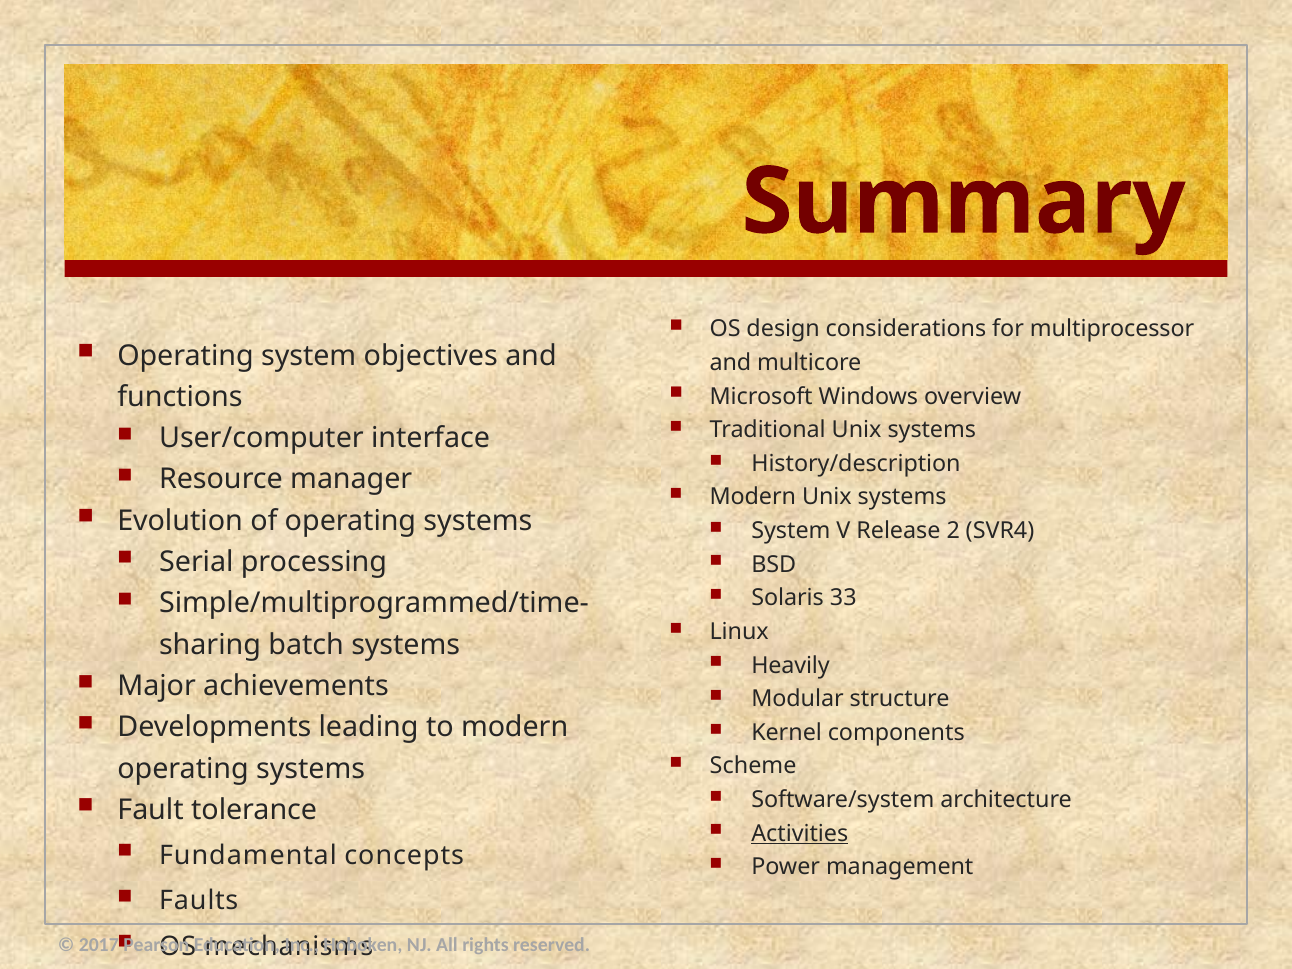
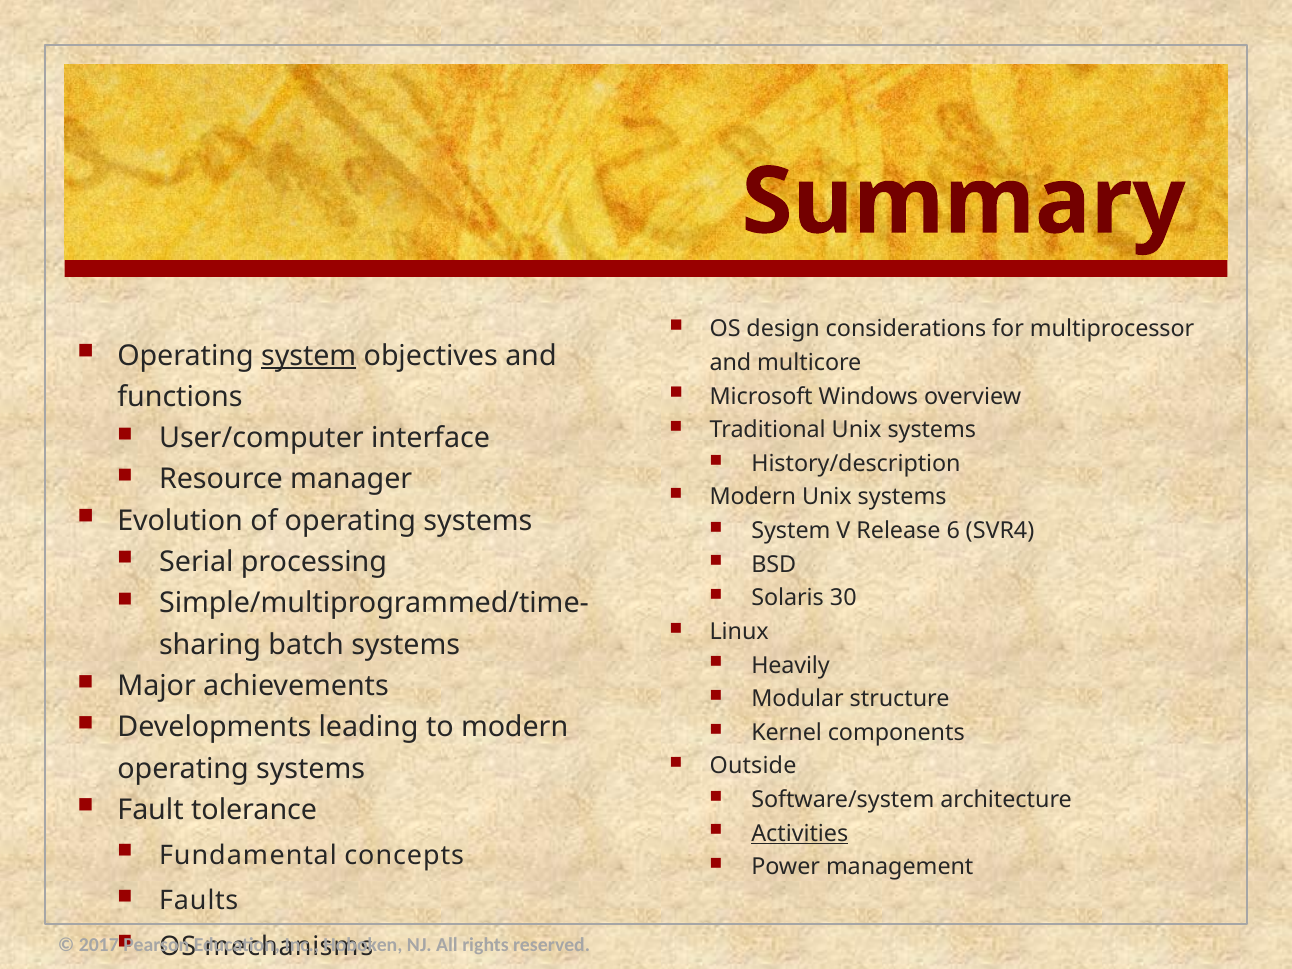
system at (309, 356) underline: none -> present
2: 2 -> 6
33: 33 -> 30
Scheme: Scheme -> Outside
